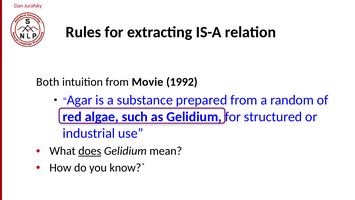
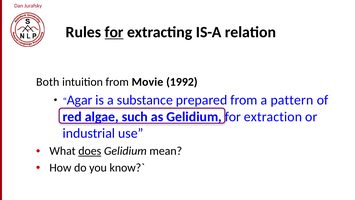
for at (114, 32) underline: none -> present
random: random -> pattern
structured: structured -> extraction
